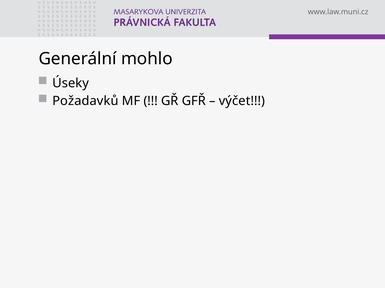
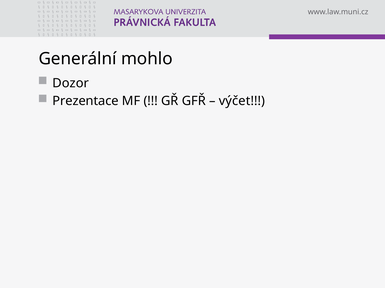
Úseky: Úseky -> Dozor
Požadavků: Požadavků -> Prezentace
